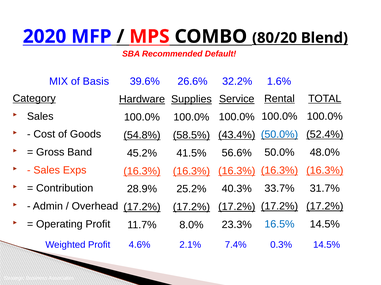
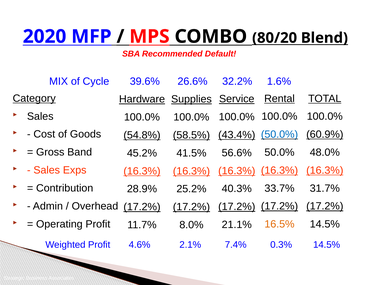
Basis: Basis -> Cycle
52.4%: 52.4% -> 60.9%
16.5% colour: blue -> orange
23.3%: 23.3% -> 21.1%
